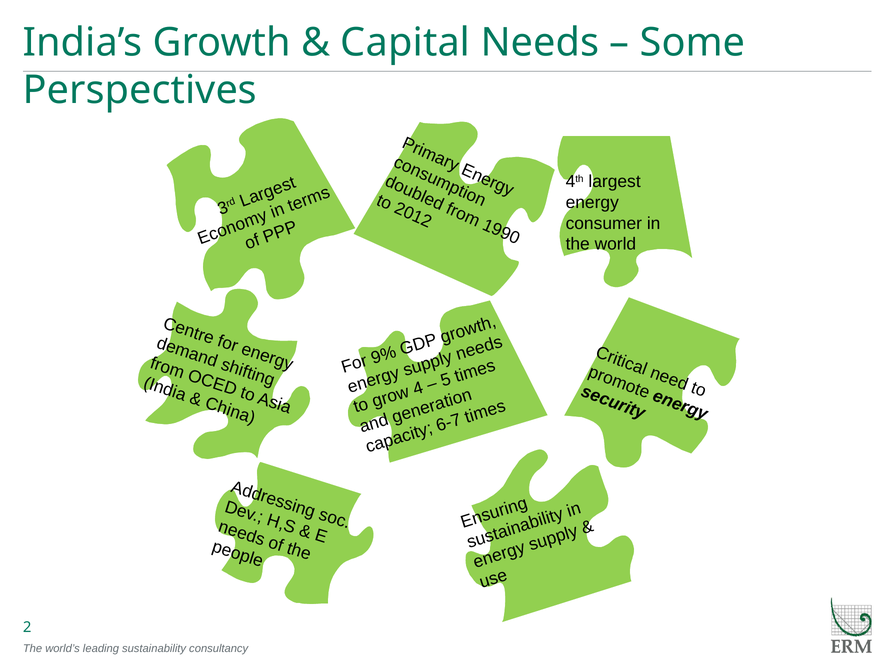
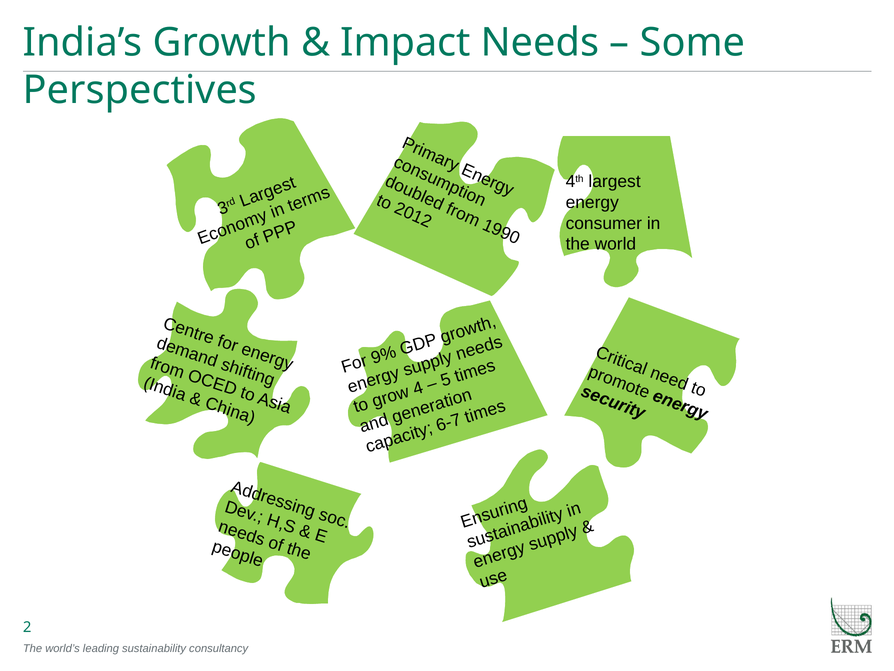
Capital: Capital -> Impact
